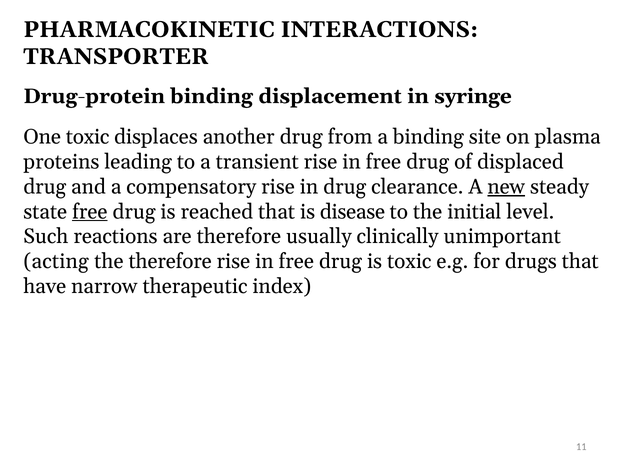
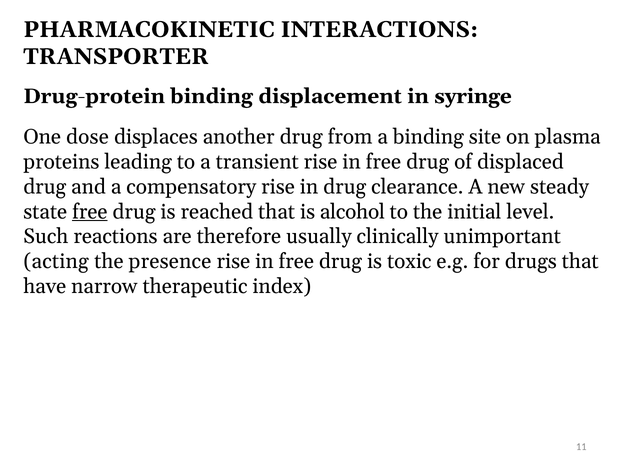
One toxic: toxic -> dose
new underline: present -> none
disease: disease -> alcohol
the therefore: therefore -> presence
